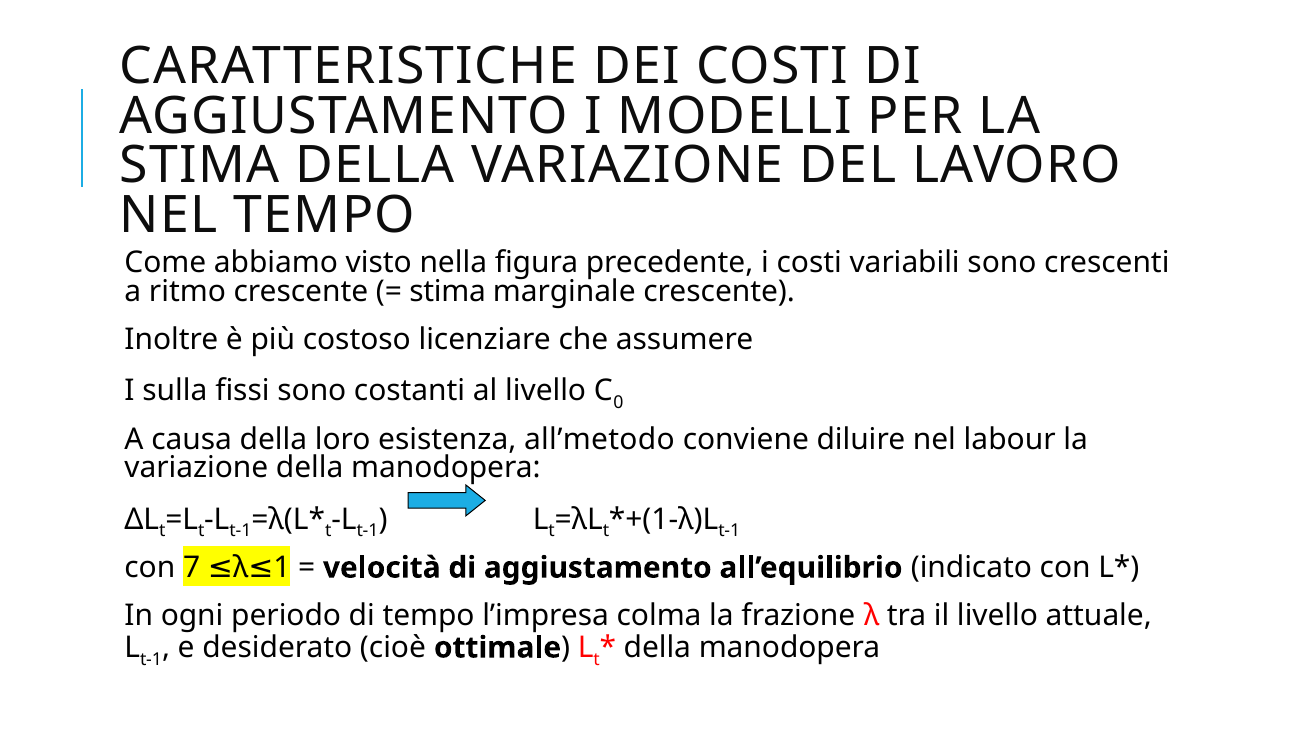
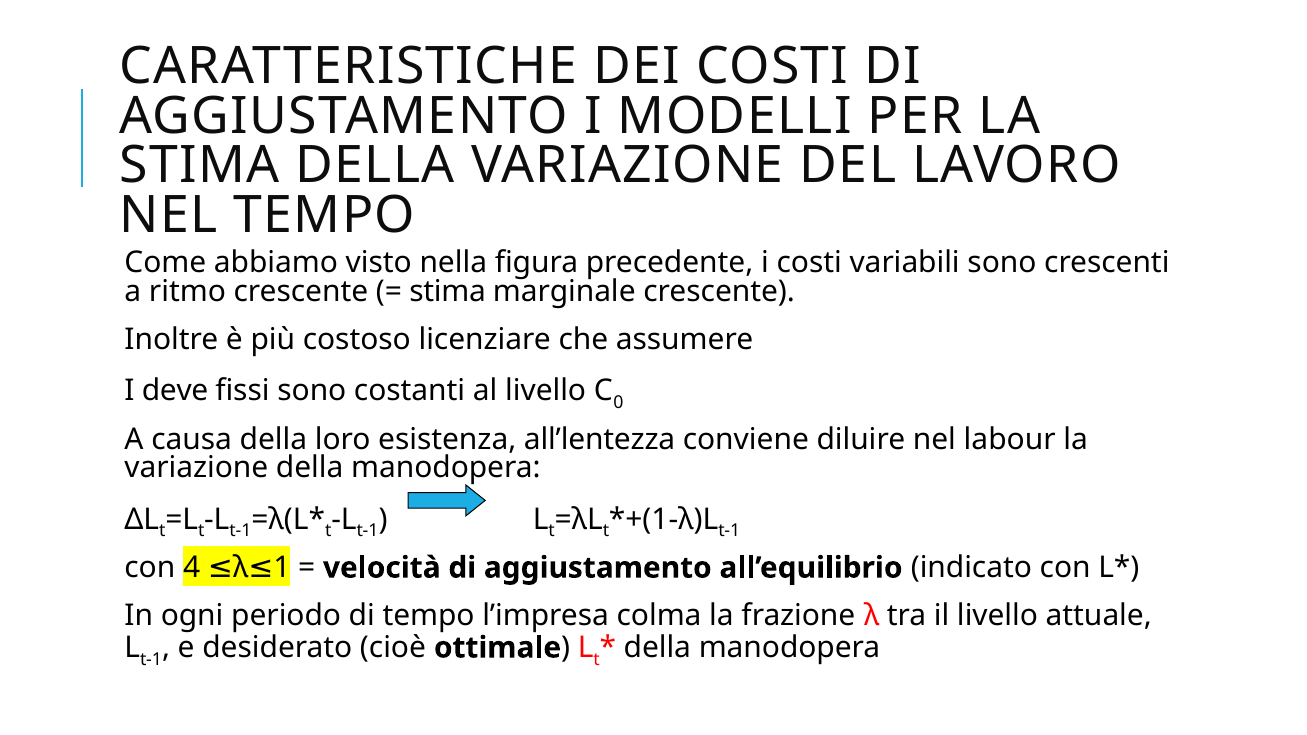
sulla: sulla -> deve
all’metodo: all’metodo -> all’lentezza
7: 7 -> 4
